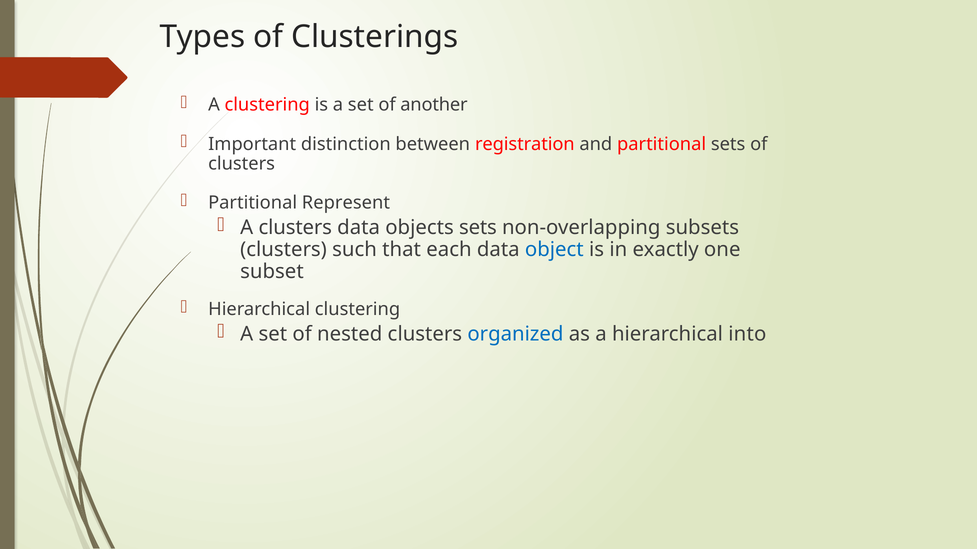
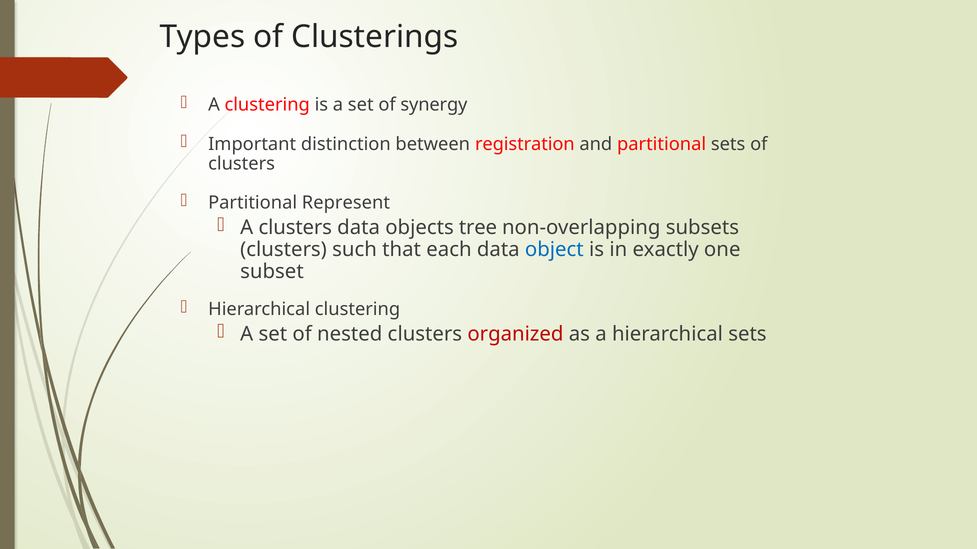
another: another -> synergy
objects sets: sets -> tree
organized colour: blue -> red
hierarchical into: into -> sets
